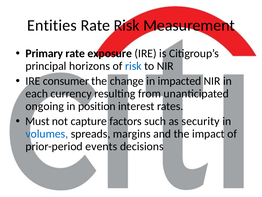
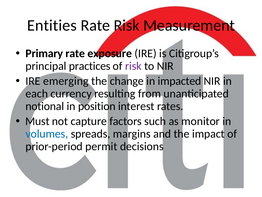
horizons: horizons -> practices
risk at (133, 66) colour: blue -> purple
consumer: consumer -> emerging
ongoing: ongoing -> notional
security: security -> monitor
events: events -> permit
